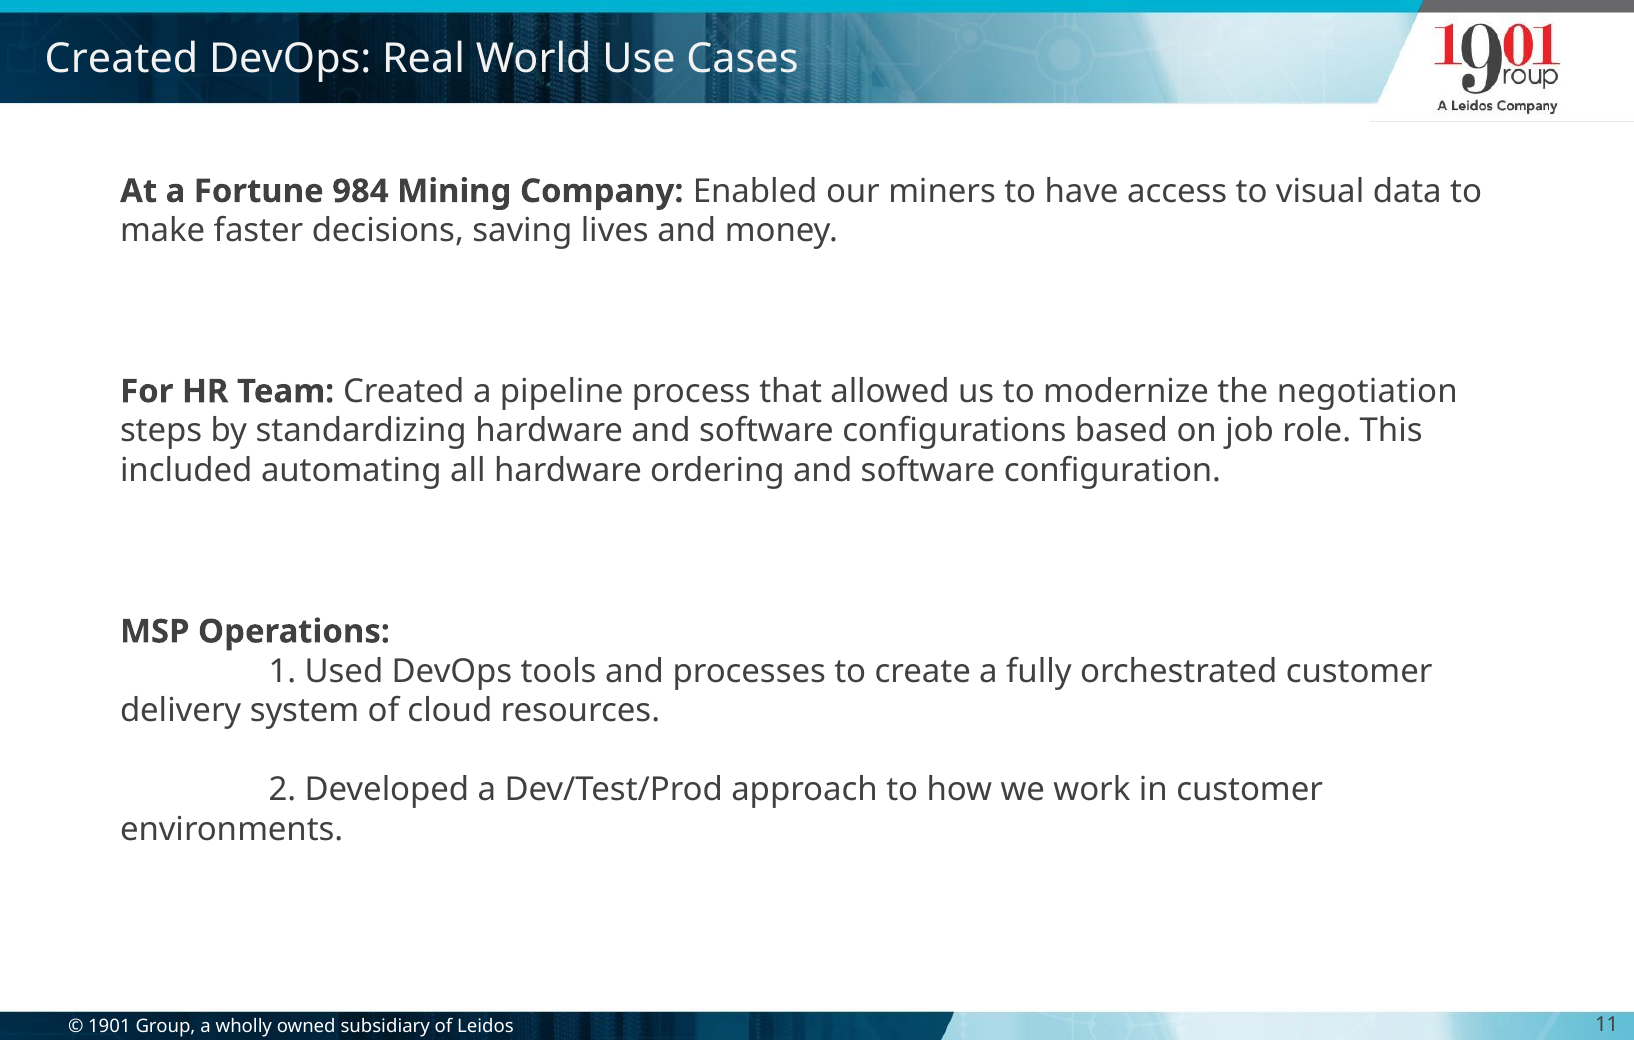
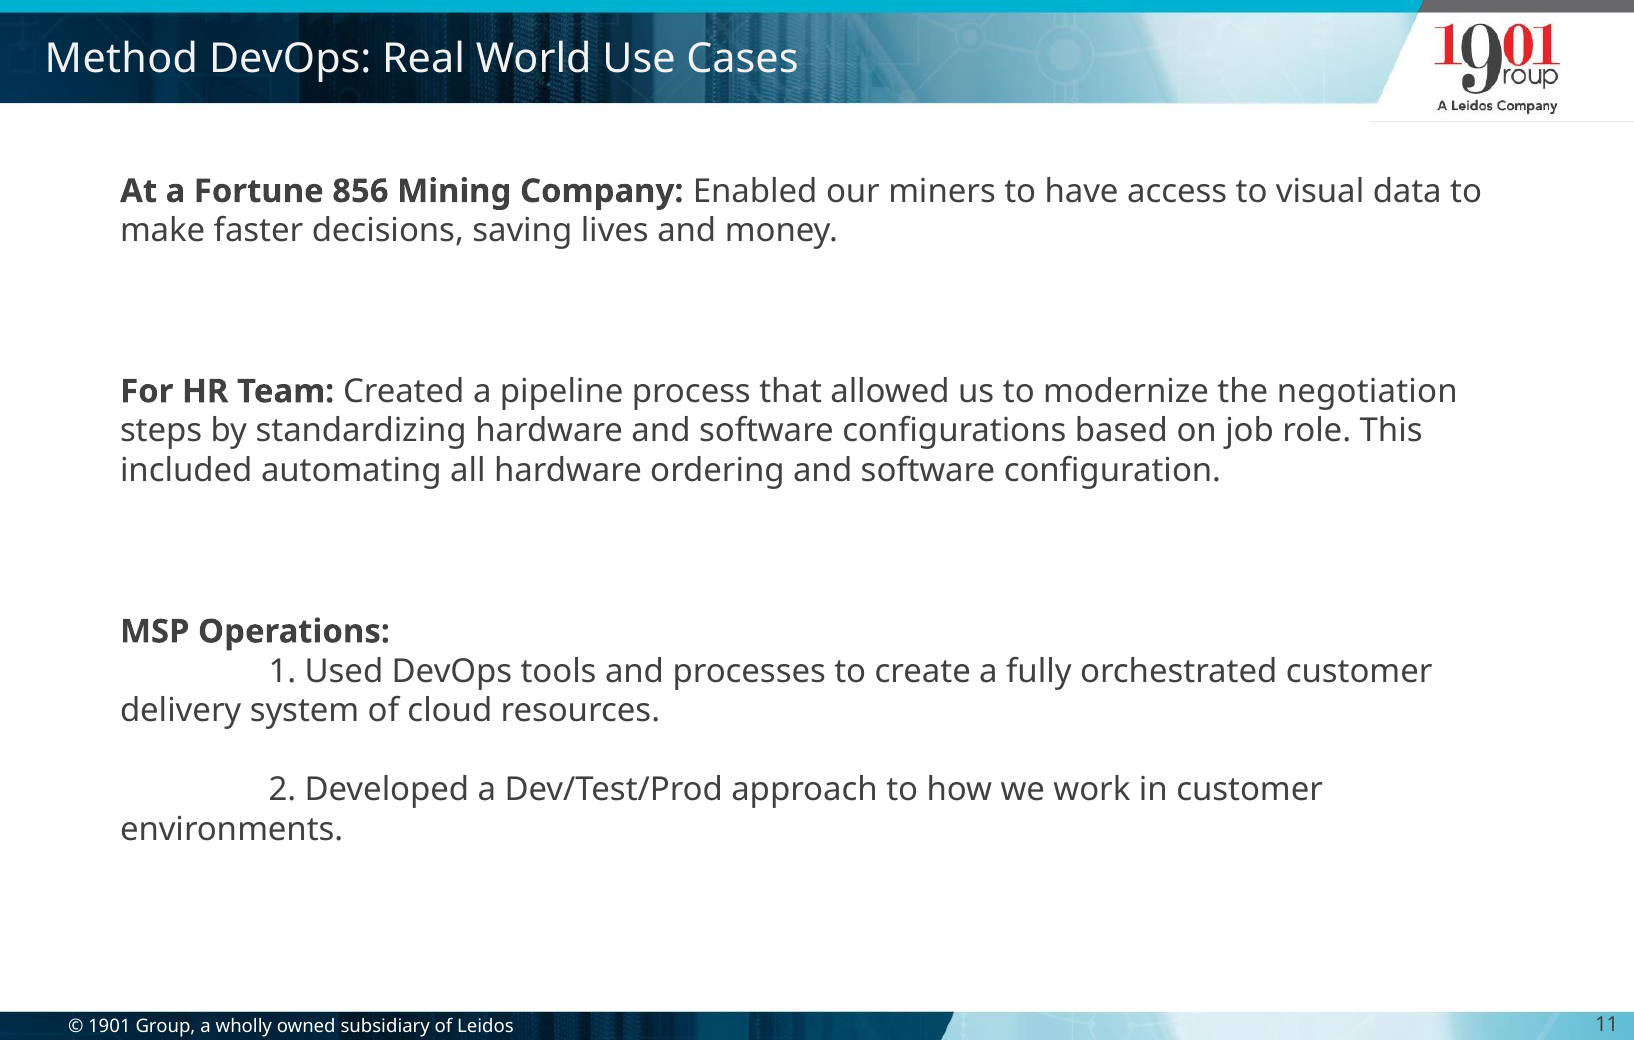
Created at (122, 59): Created -> Method
984: 984 -> 856
